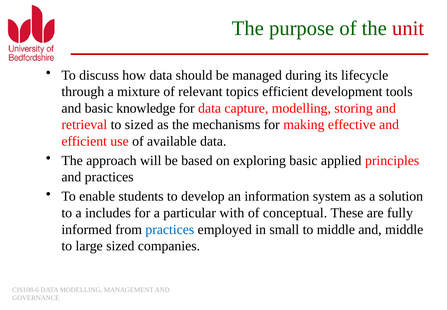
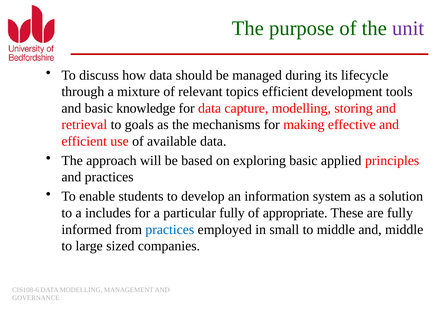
unit colour: red -> purple
to sized: sized -> goals
particular with: with -> fully
conceptual: conceptual -> appropriate
